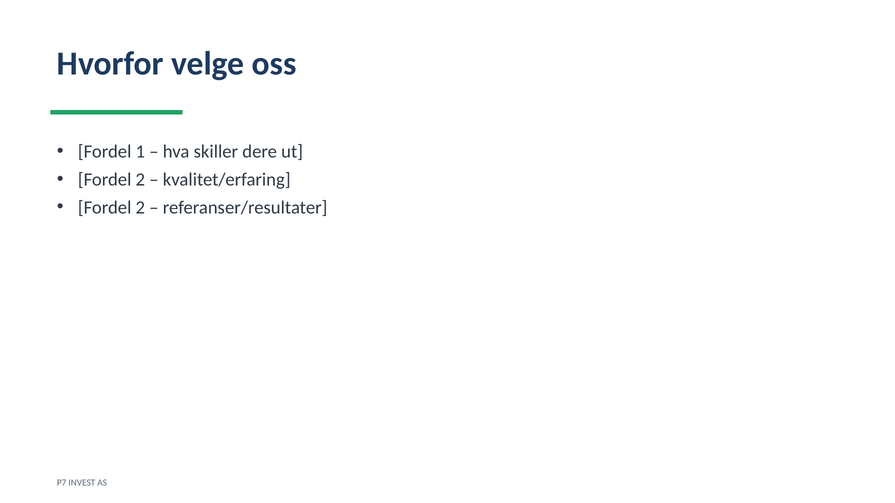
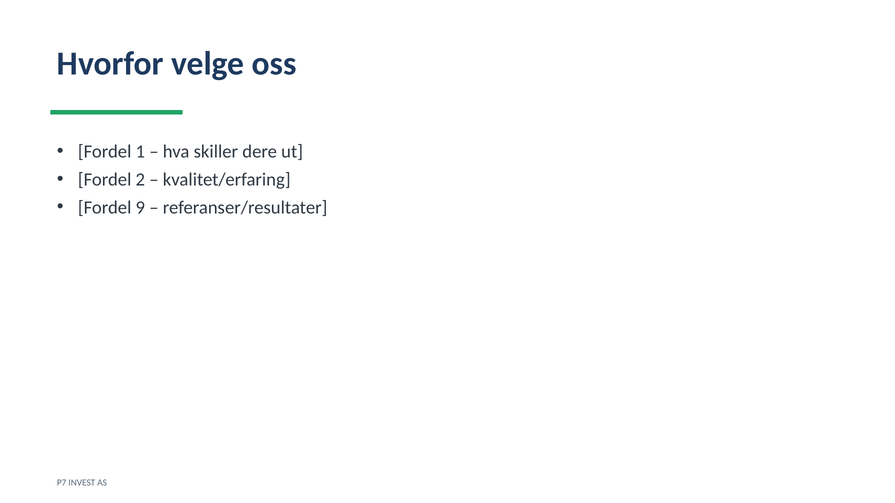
2 at (140, 208): 2 -> 9
